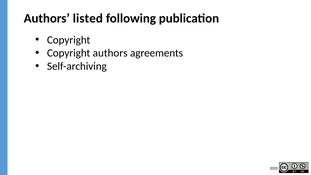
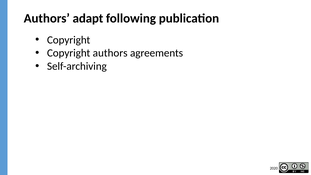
listed: listed -> adapt
